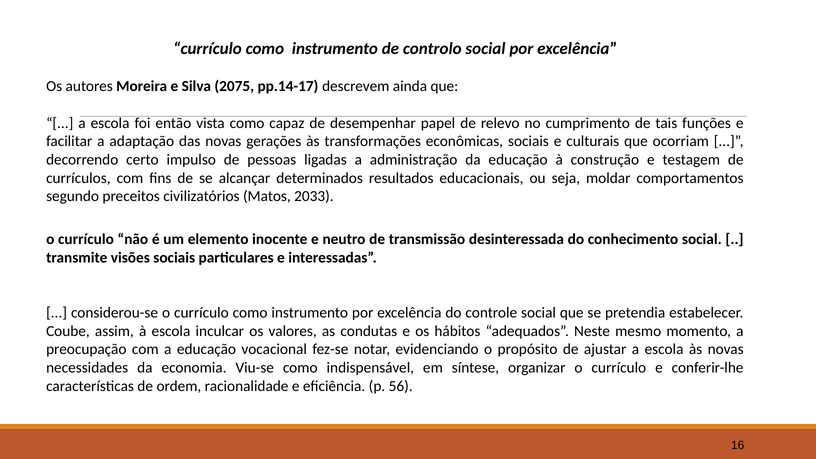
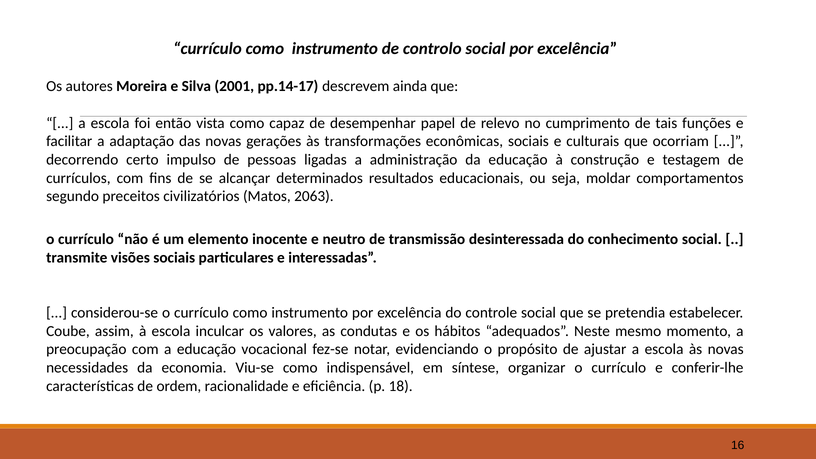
2075: 2075 -> 2001
2033: 2033 -> 2063
56: 56 -> 18
